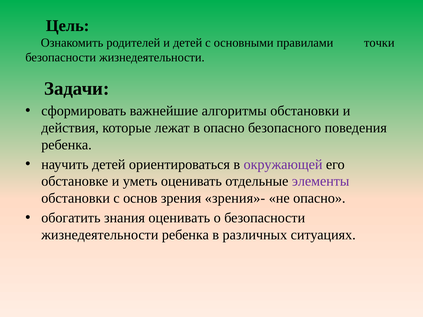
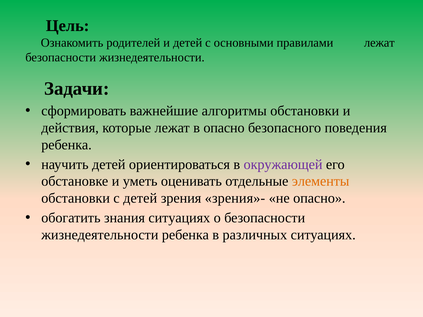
правилами точки: точки -> лежат
элементы colour: purple -> orange
с основ: основ -> детей
знания оценивать: оценивать -> ситуациях
